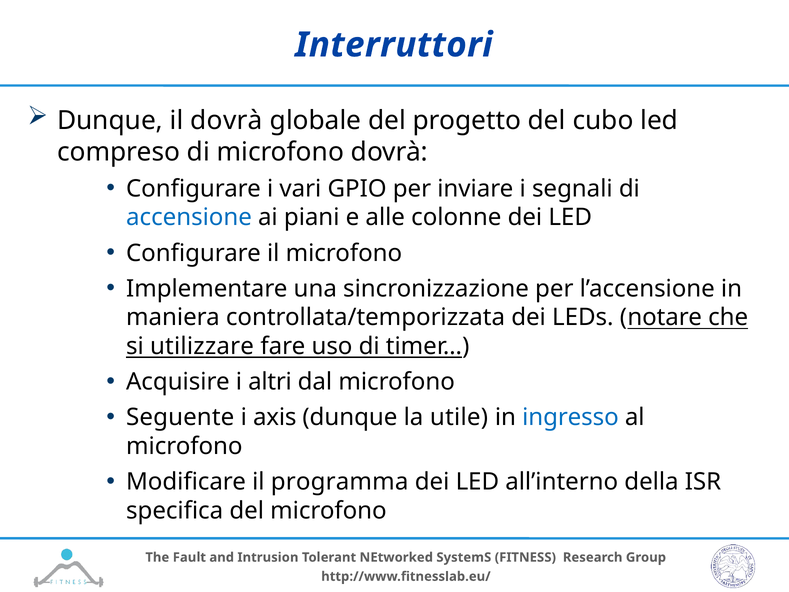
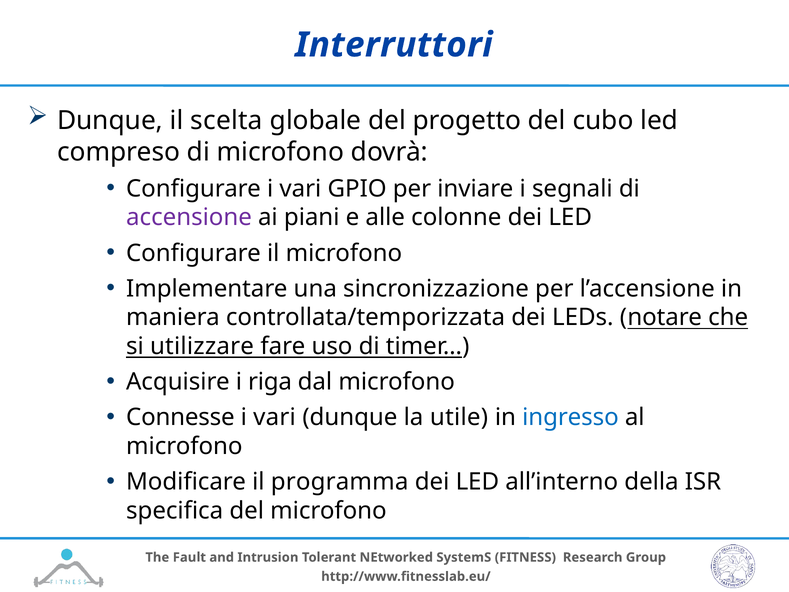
il dovrà: dovrà -> scelta
accensione colour: blue -> purple
altri: altri -> riga
Seguente: Seguente -> Connesse
axis at (275, 417): axis -> vari
